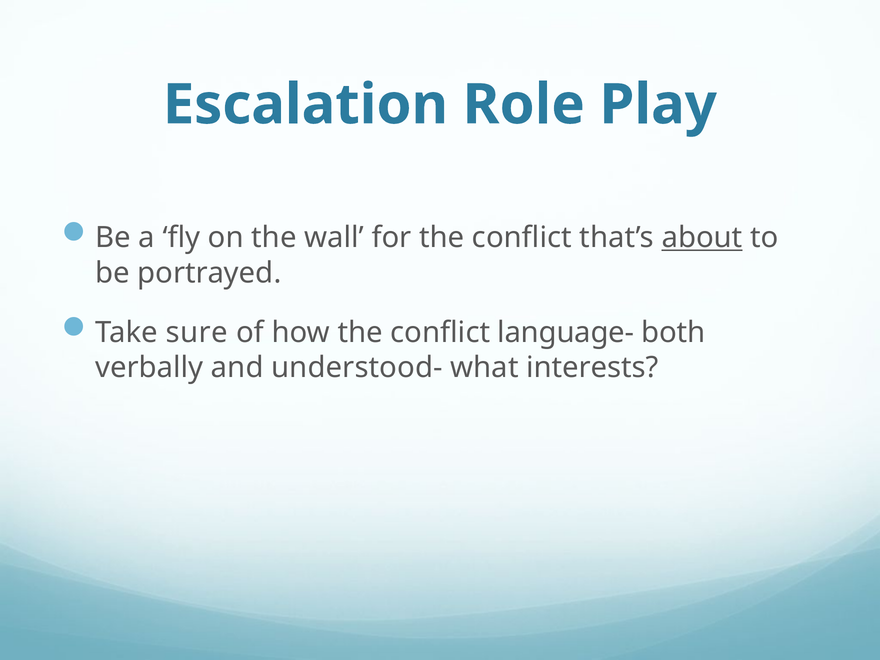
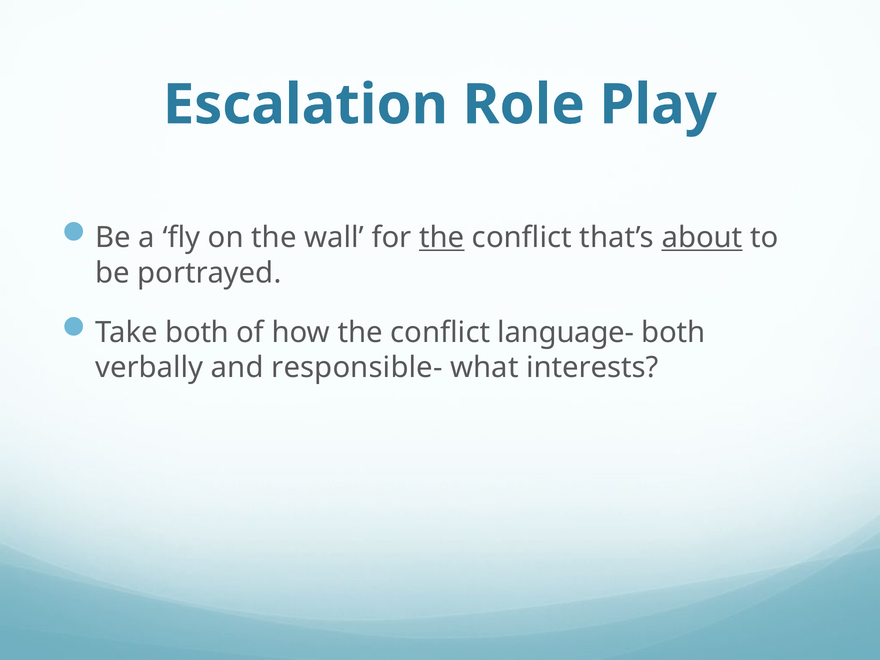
the at (442, 238) underline: none -> present
Take sure: sure -> both
understood-: understood- -> responsible-
